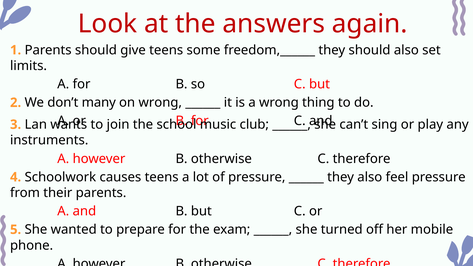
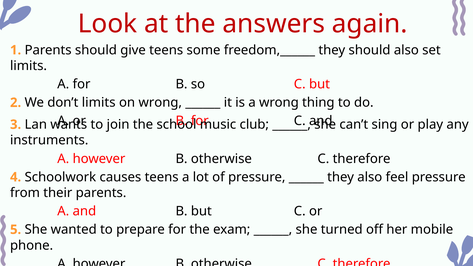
don’t many: many -> limits
